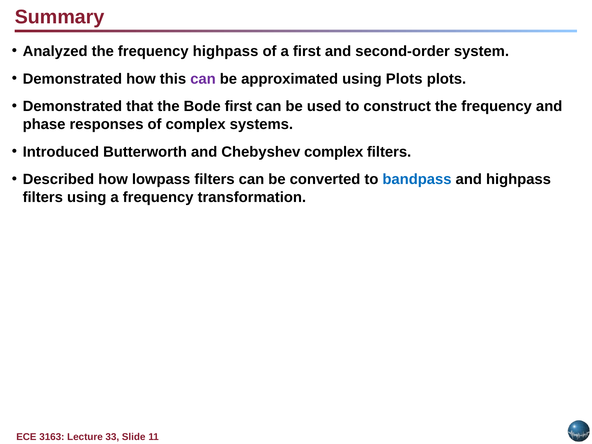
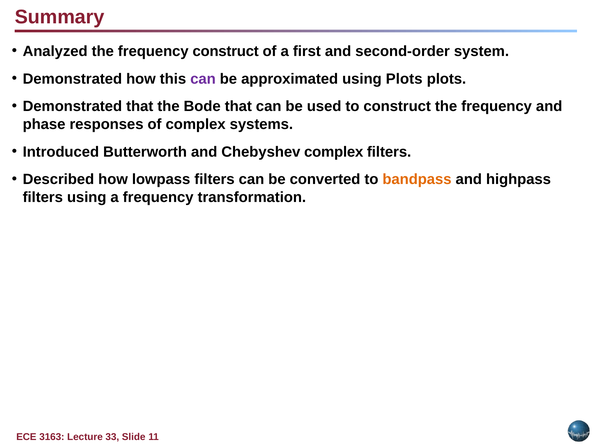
frequency highpass: highpass -> construct
Bode first: first -> that
bandpass colour: blue -> orange
